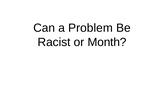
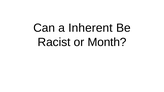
Problem: Problem -> Inherent
